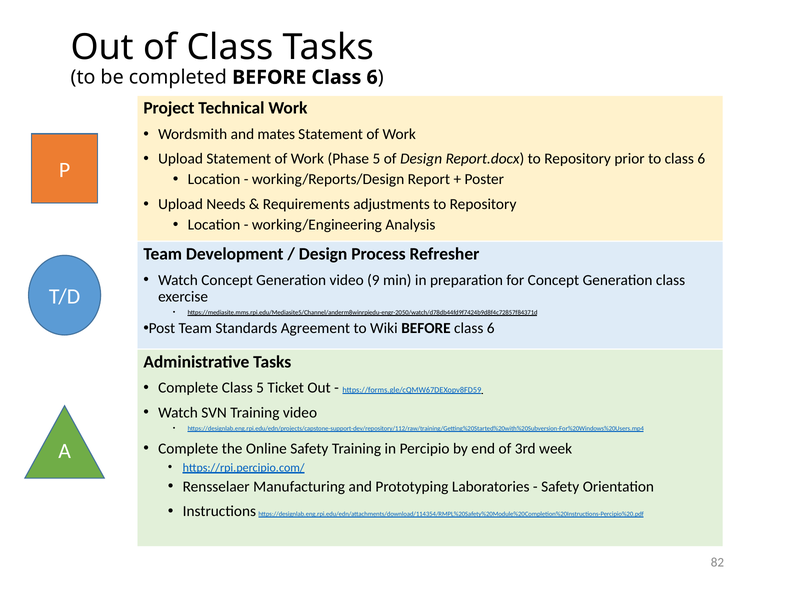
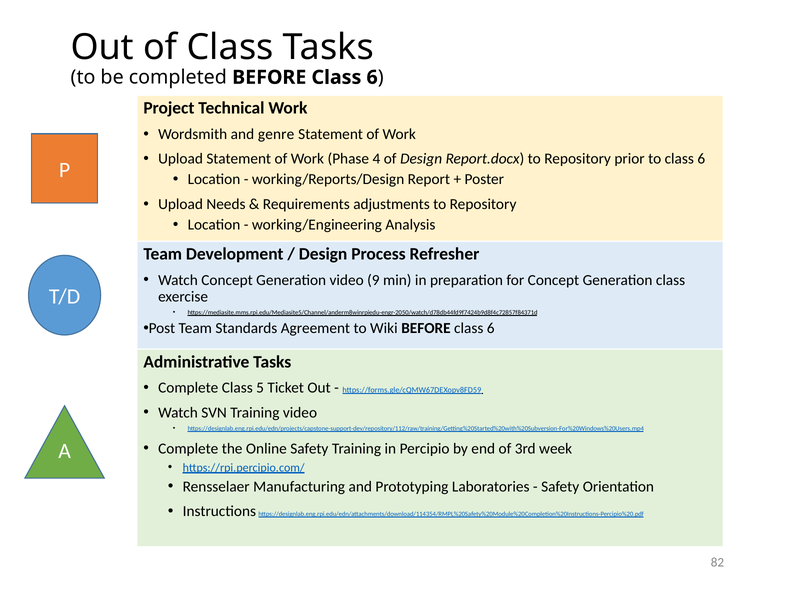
mates: mates -> genre
Phase 5: 5 -> 4
